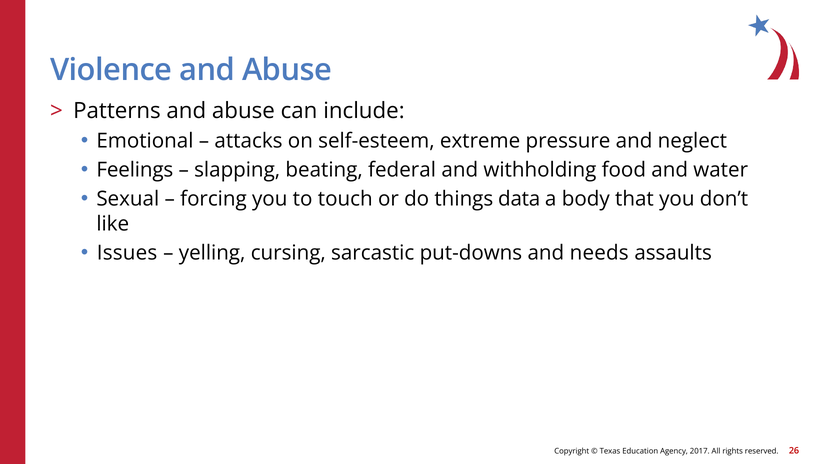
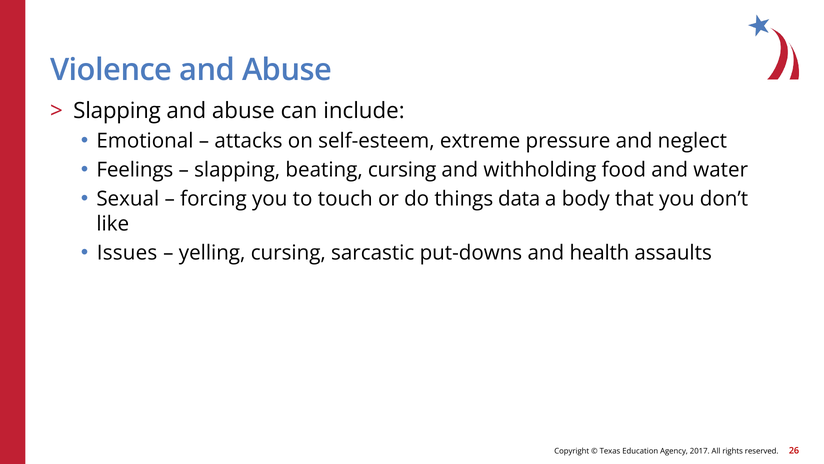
Patterns at (117, 111): Patterns -> Slapping
beating federal: federal -> cursing
needs: needs -> health
